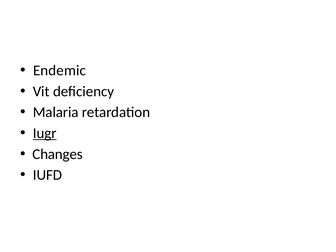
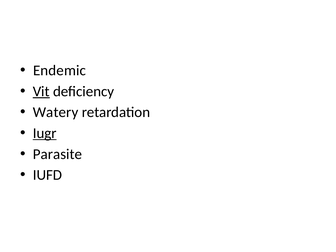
Vit underline: none -> present
Malaria: Malaria -> Watery
Changes: Changes -> Parasite
